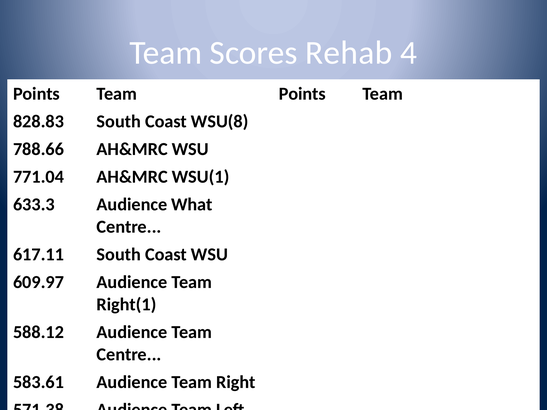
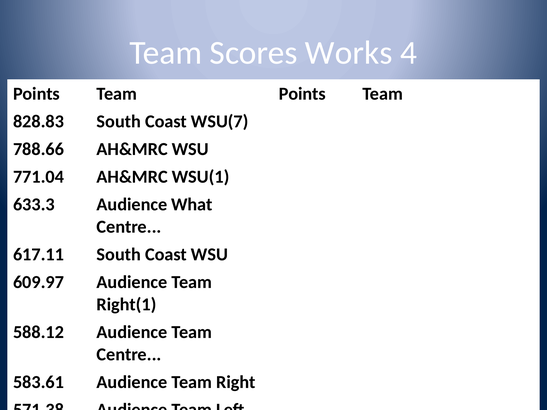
Rehab: Rehab -> Works
WSU(8: WSU(8 -> WSU(7
